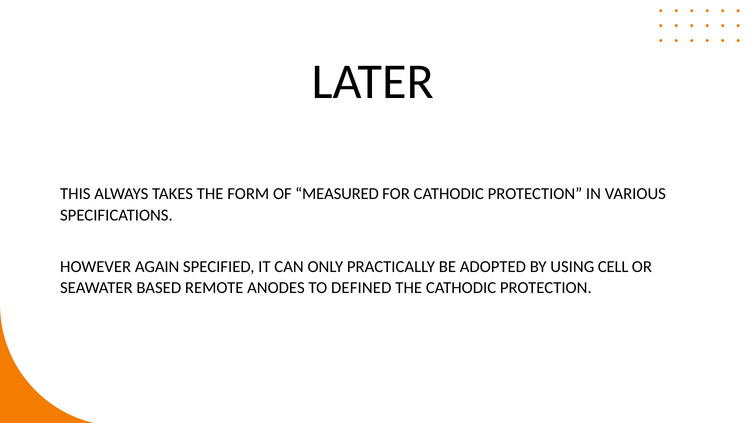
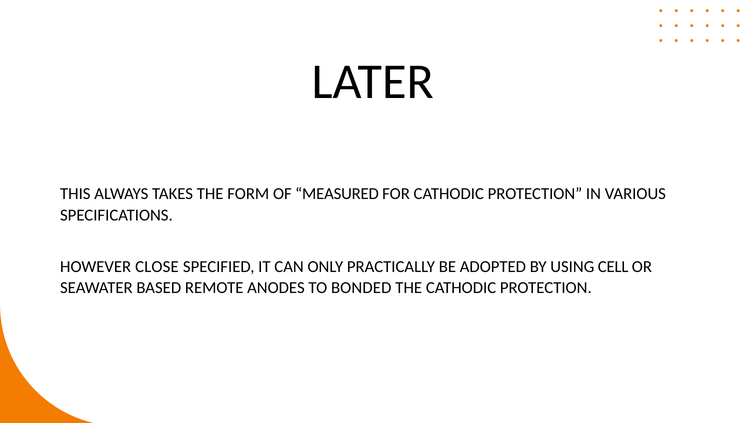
AGAIN: AGAIN -> CLOSE
DEFINED: DEFINED -> BONDED
